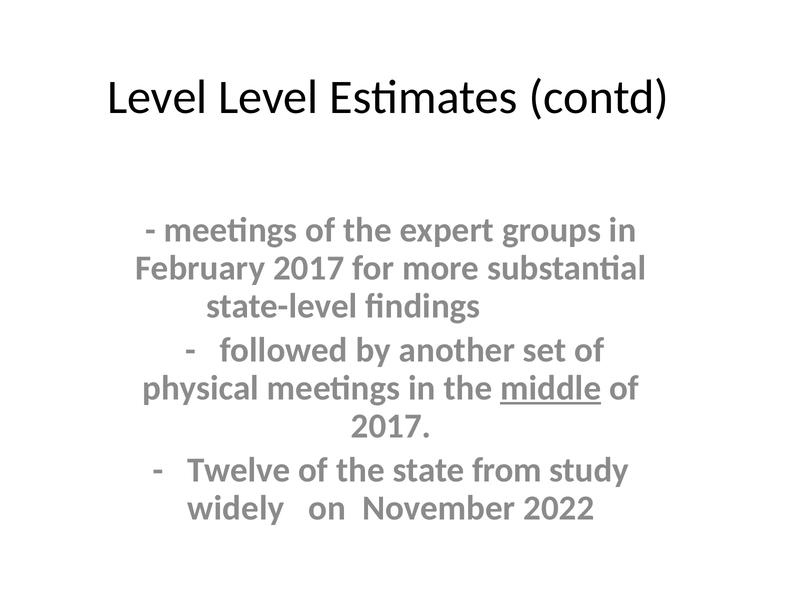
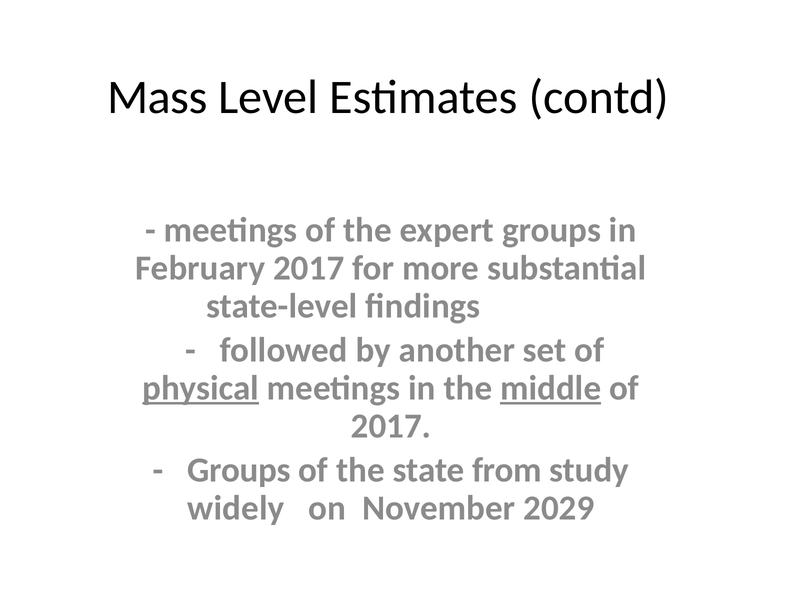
Level at (157, 97): Level -> Mass
physical underline: none -> present
Twelve at (239, 470): Twelve -> Groups
2022: 2022 -> 2029
